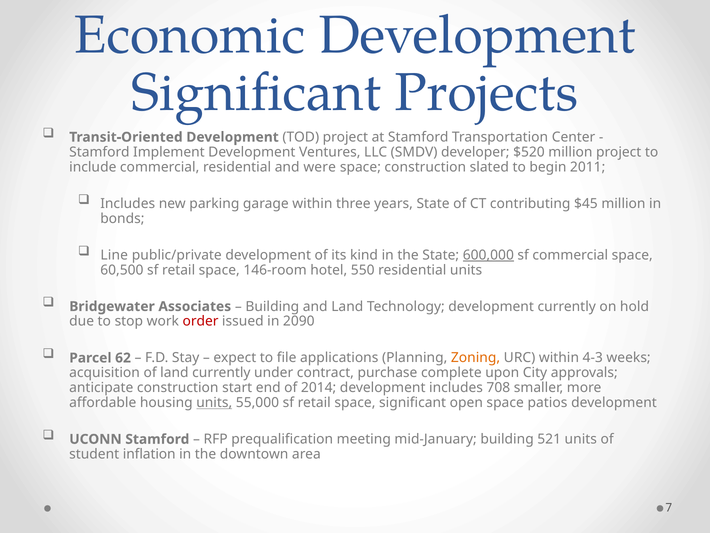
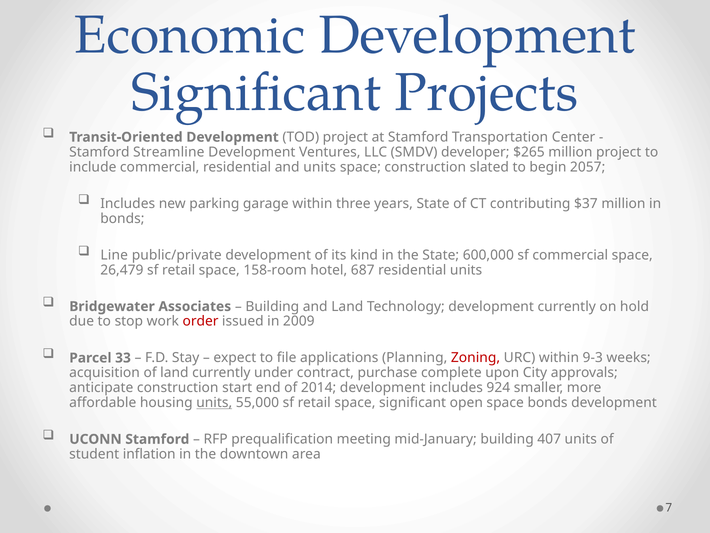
Implement: Implement -> Streamline
$520: $520 -> $265
and were: were -> units
2011: 2011 -> 2057
$45: $45 -> $37
600,000 underline: present -> none
60,500: 60,500 -> 26,479
146-room: 146-room -> 158-room
550: 550 -> 687
2090: 2090 -> 2009
62: 62 -> 33
Zoning colour: orange -> red
4-3: 4-3 -> 9-3
708: 708 -> 924
space patios: patios -> bonds
521: 521 -> 407
